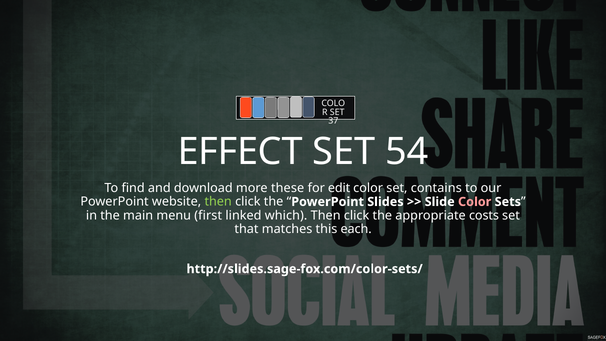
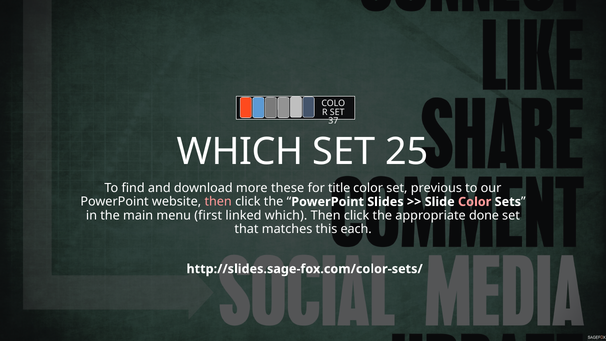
EFFECT at (240, 151): EFFECT -> WHICH
54: 54 -> 25
edit: edit -> title
contains: contains -> previous
then at (218, 202) colour: light green -> pink
costs: costs -> done
